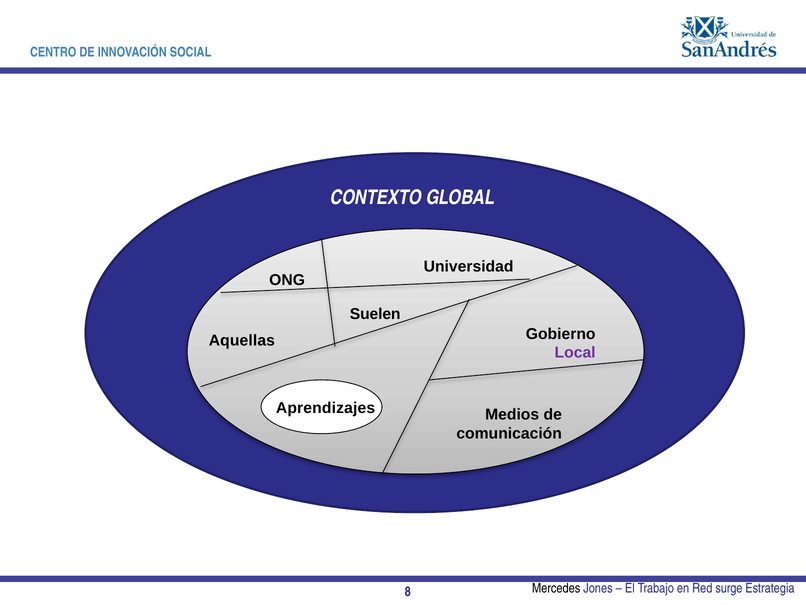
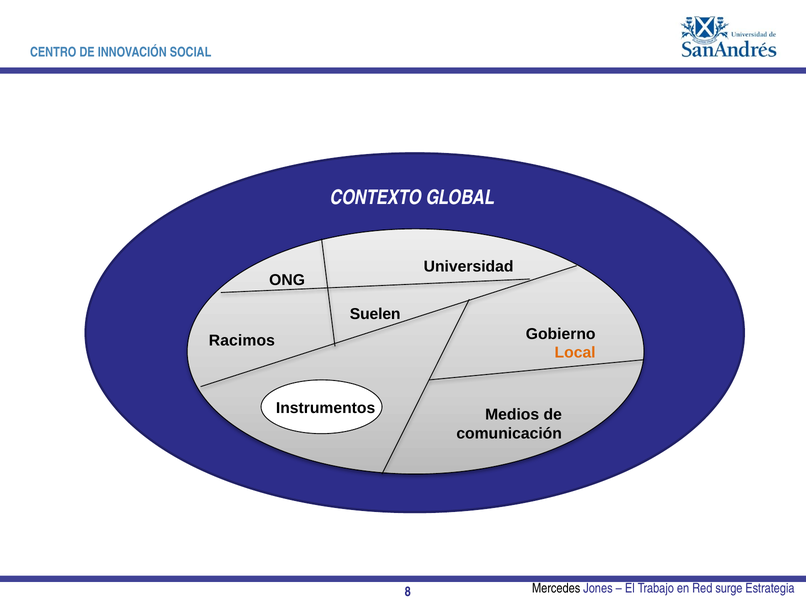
Aquellas: Aquellas -> Racimos
Local colour: purple -> orange
Aprendizajes: Aprendizajes -> Instrumentos
